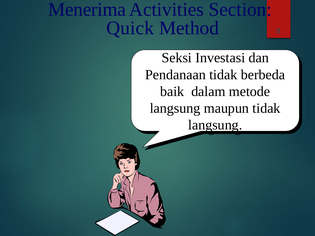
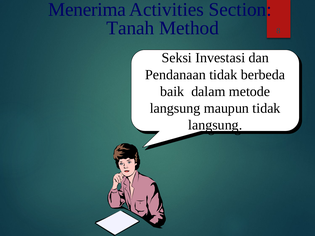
Quick: Quick -> Tanah
